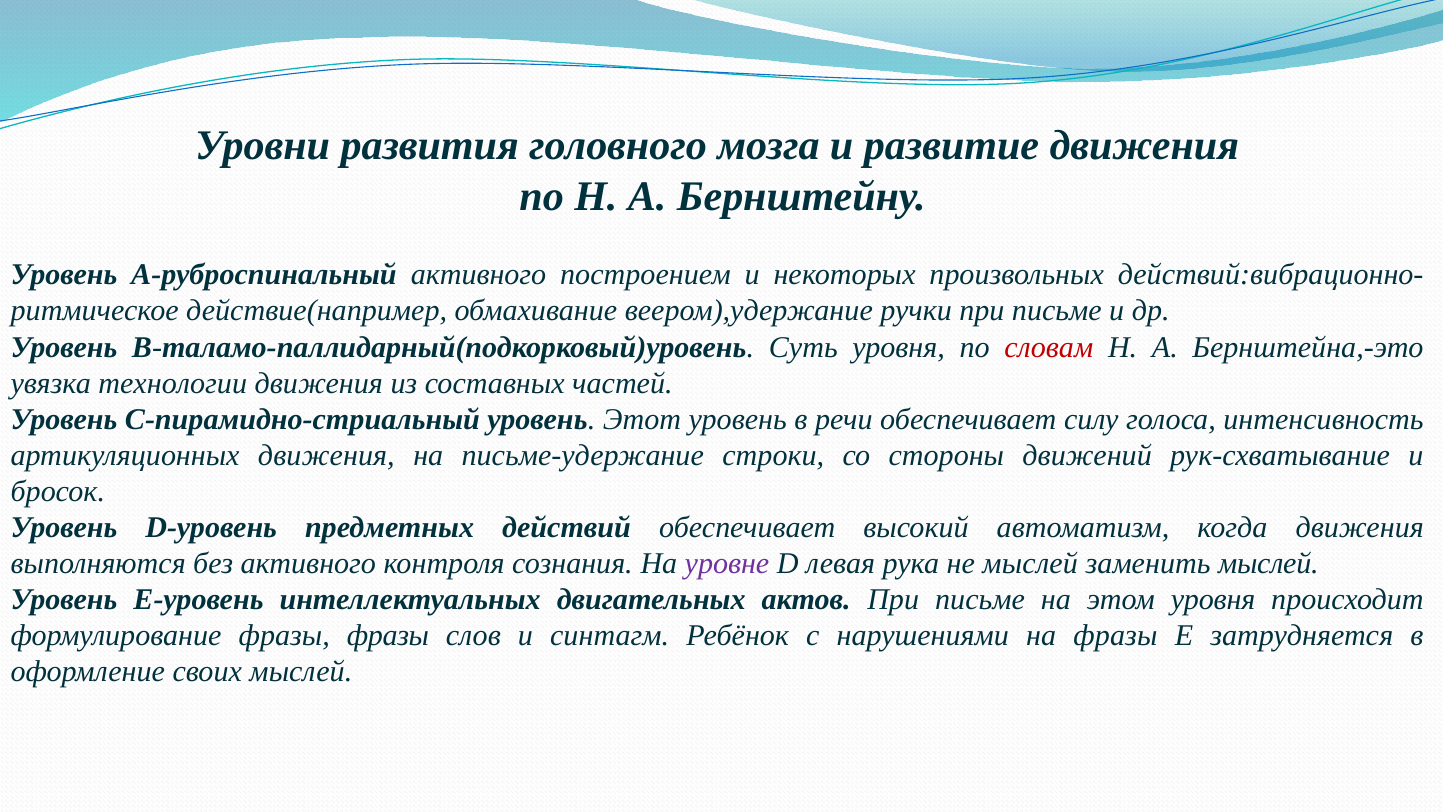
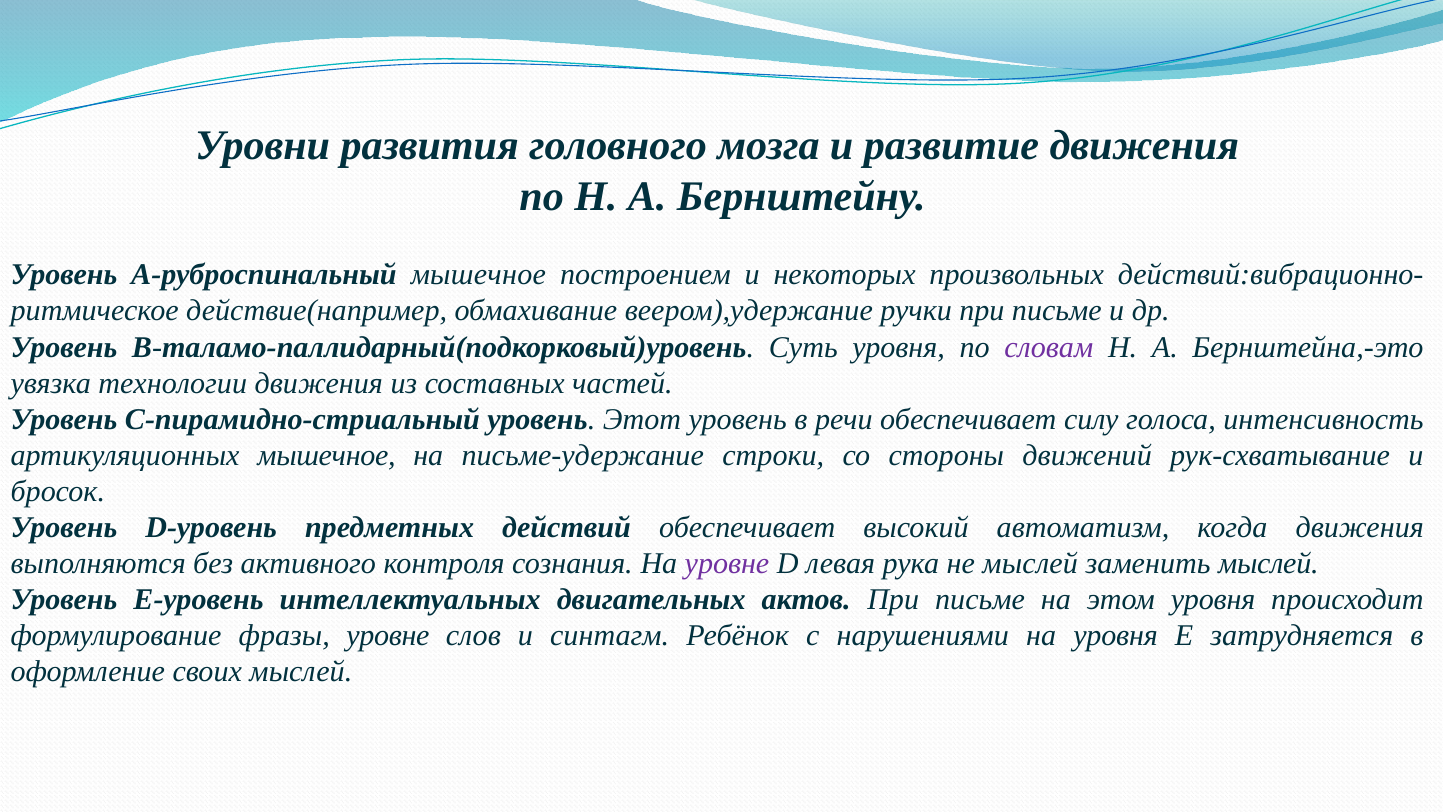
А-руброспинальный активного: активного -> мышечное
словам colour: red -> purple
артикуляционных движения: движения -> мышечное
фразы фразы: фразы -> уровне
на фразы: фразы -> уровня
